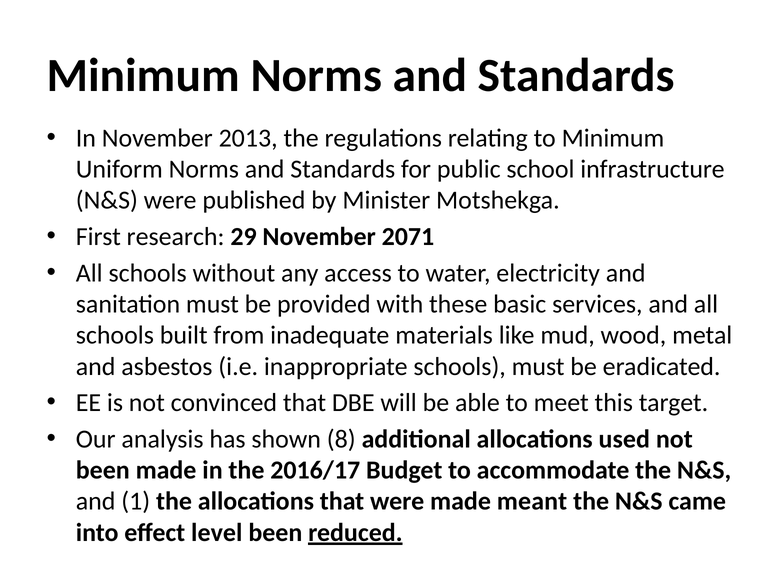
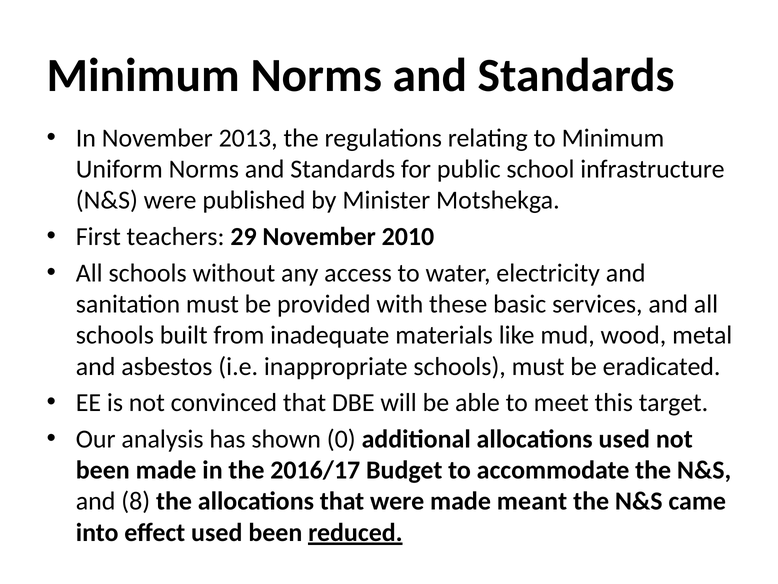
research: research -> teachers
2071: 2071 -> 2010
8: 8 -> 0
1: 1 -> 8
effect level: level -> used
